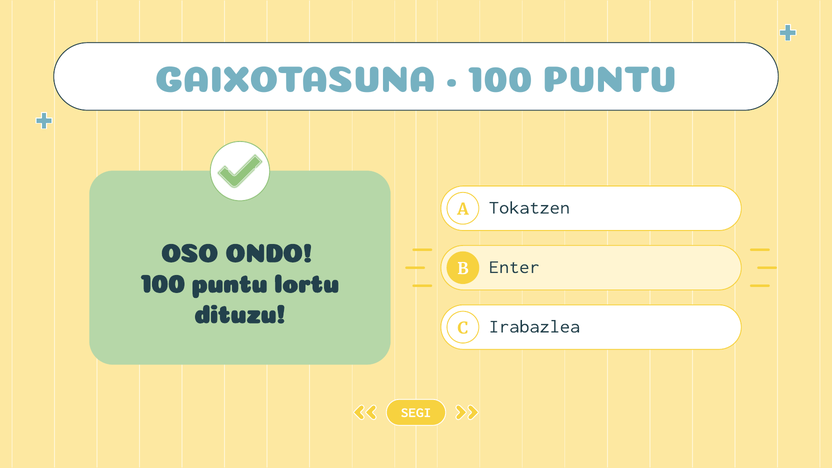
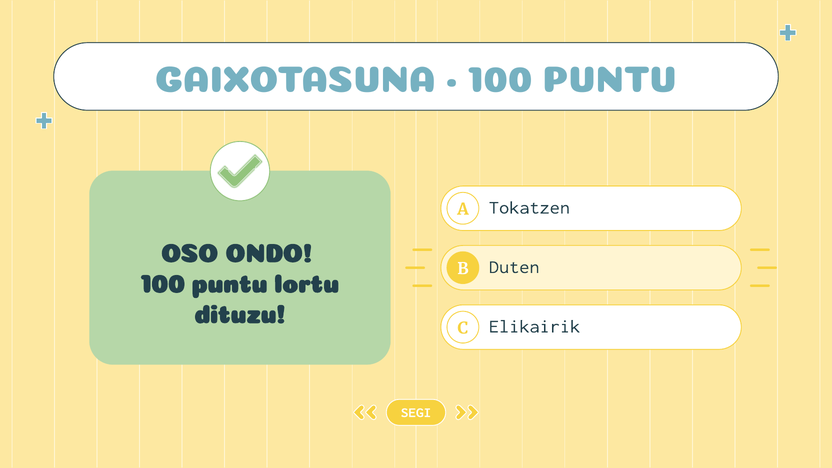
Enter: Enter -> Duten
Irabazlea: Irabazlea -> Elikairik
